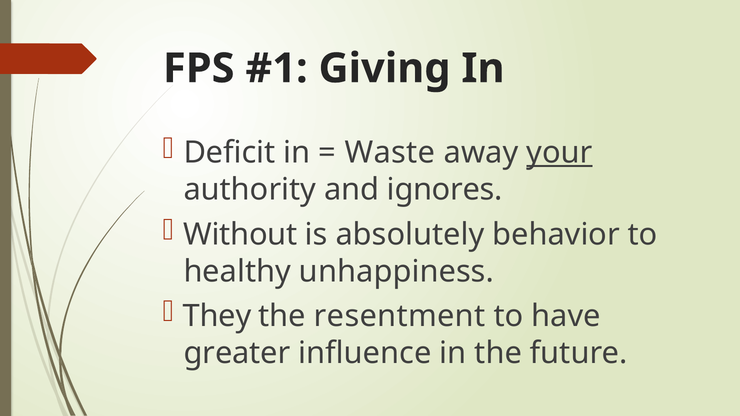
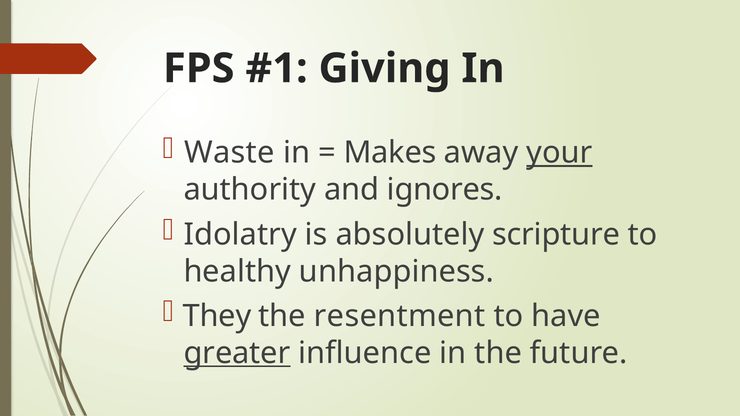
Deficit: Deficit -> Waste
Waste: Waste -> Makes
Without: Without -> Idolatry
behavior: behavior -> scripture
greater underline: none -> present
